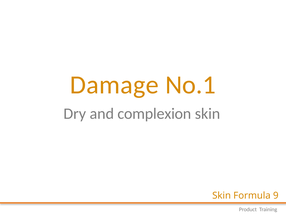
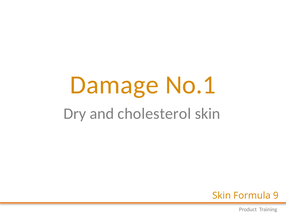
complexion: complexion -> cholesterol
